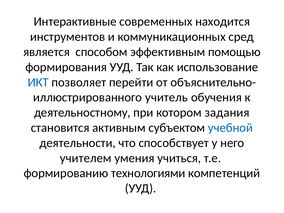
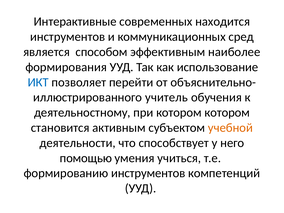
помощью: помощью -> наиболее
котором задания: задания -> котором
учебной colour: blue -> orange
учителем: учителем -> помощью
формированию технологиями: технологиями -> инструментов
